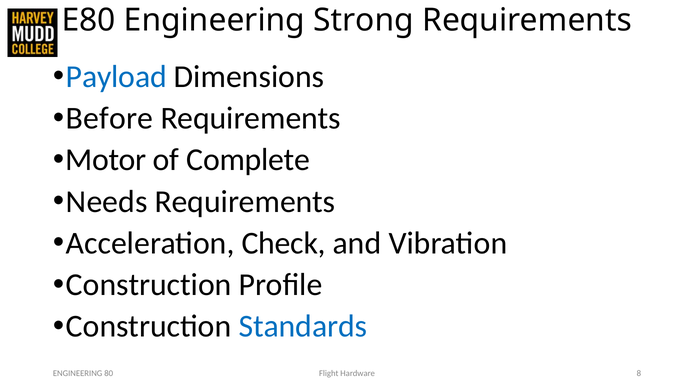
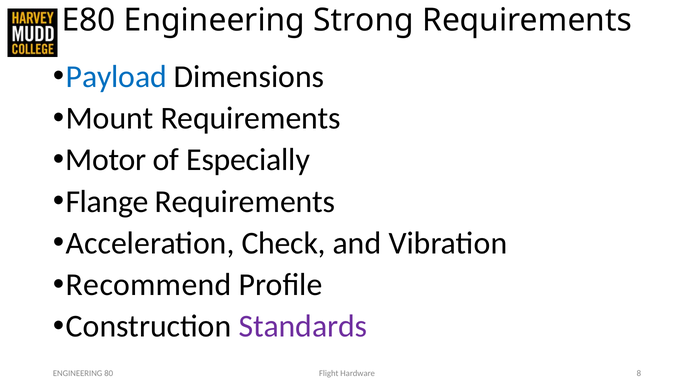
Before: Before -> Mount
Complete: Complete -> Especially
Needs: Needs -> Flange
Construction at (149, 284): Construction -> Recommend
Standards colour: blue -> purple
